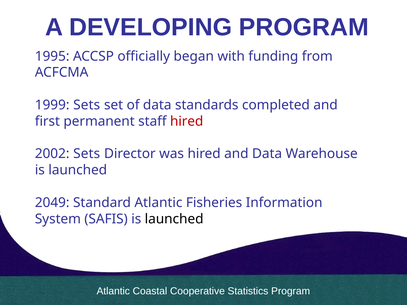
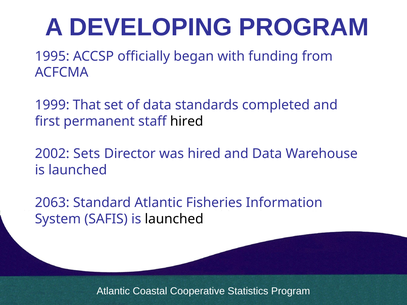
1999 Sets: Sets -> That
hired at (187, 121) colour: red -> black
2049: 2049 -> 2063
